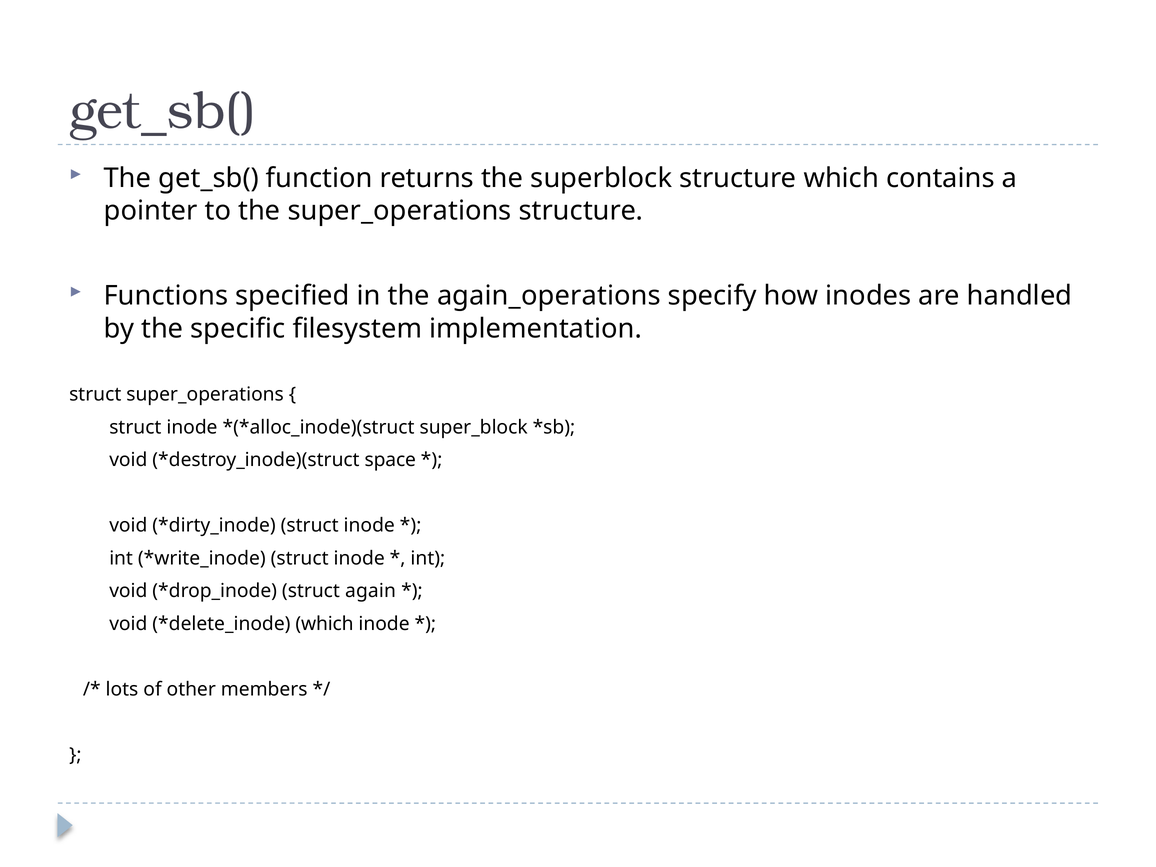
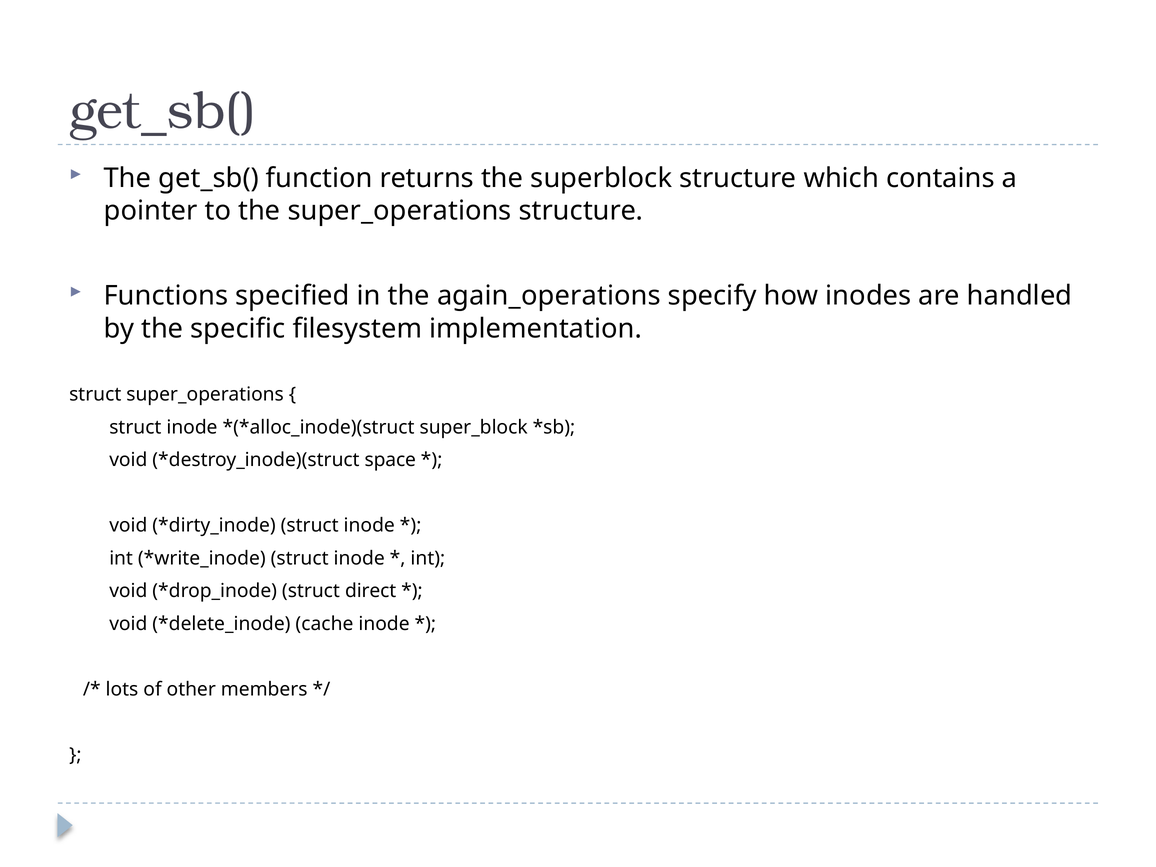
again: again -> direct
which at (325, 624): which -> cache
